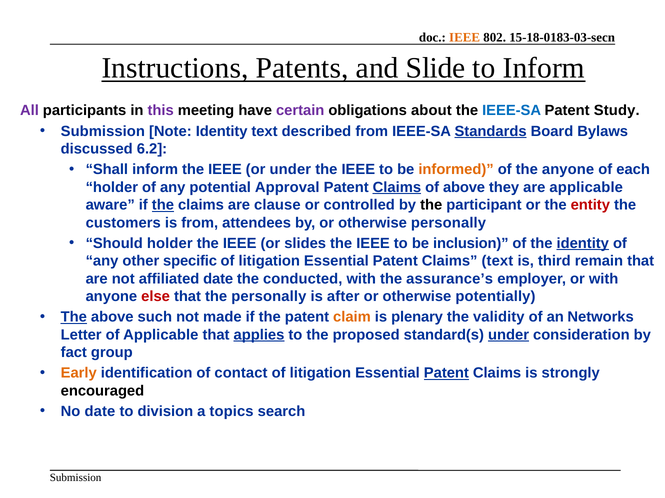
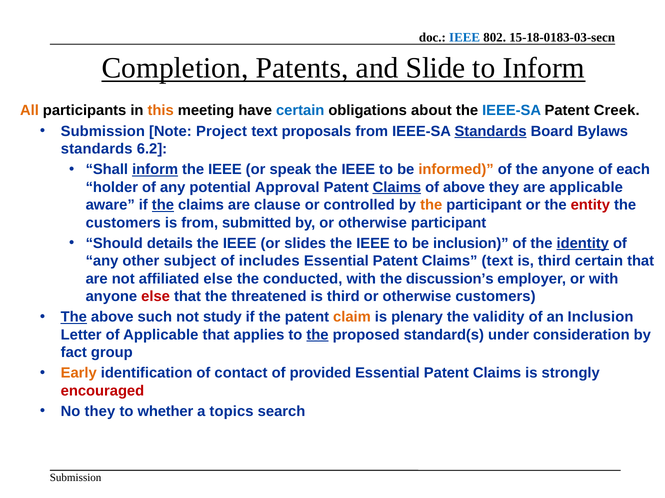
IEEE at (465, 37) colour: orange -> blue
Instructions: Instructions -> Completion
All colour: purple -> orange
this colour: purple -> orange
certain at (300, 111) colour: purple -> blue
Study: Study -> Creek
Note Identity: Identity -> Project
described: described -> proposals
discussed at (97, 149): discussed -> standards
inform at (155, 170) underline: none -> present
or under: under -> speak
the at (431, 205) colour: black -> orange
attendees: attendees -> submitted
otherwise personally: personally -> participant
Should holder: holder -> details
specific: specific -> subject
litigation at (269, 261): litigation -> includes
third remain: remain -> certain
affiliated date: date -> else
assurance’s: assurance’s -> discussion’s
the personally: personally -> threatened
after at (343, 297): after -> third
otherwise potentially: potentially -> customers
made: made -> study
an Networks: Networks -> Inclusion
applies underline: present -> none
the at (317, 335) underline: none -> present
under at (509, 335) underline: present -> none
litigation at (320, 374): litigation -> provided
Patent at (446, 374) underline: present -> none
encouraged colour: black -> red
No date: date -> they
division: division -> whether
